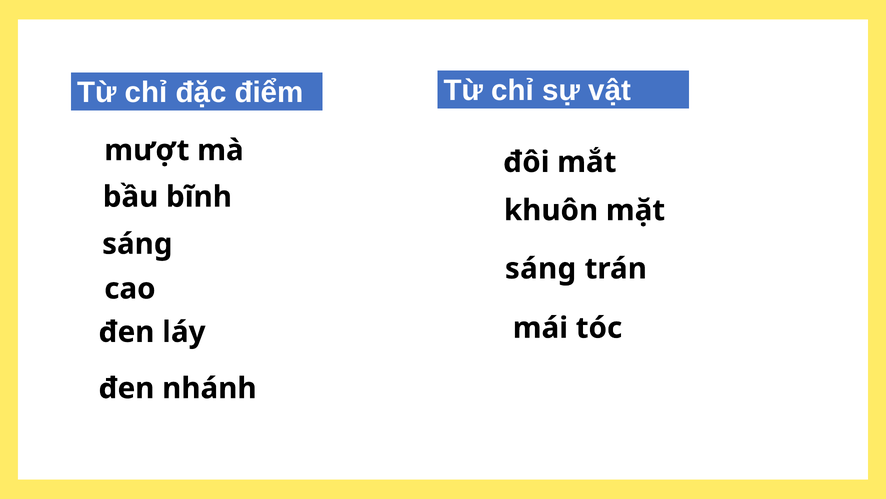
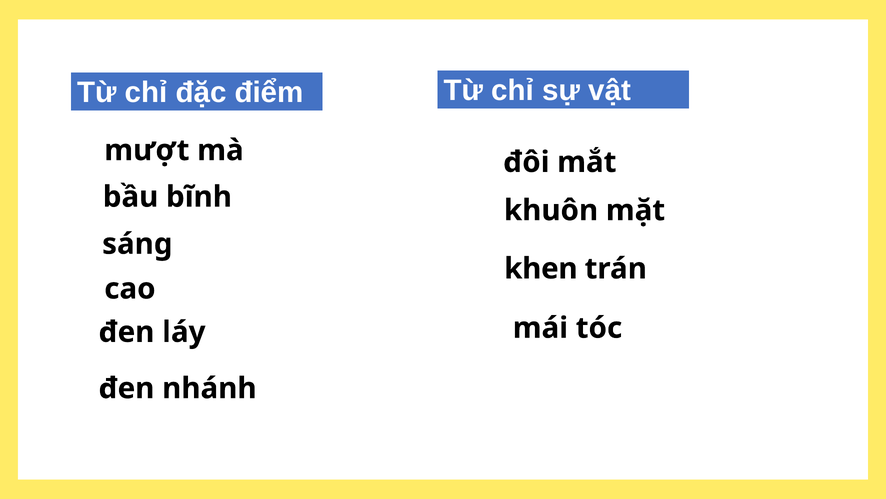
sáng at (541, 268): sáng -> khen
